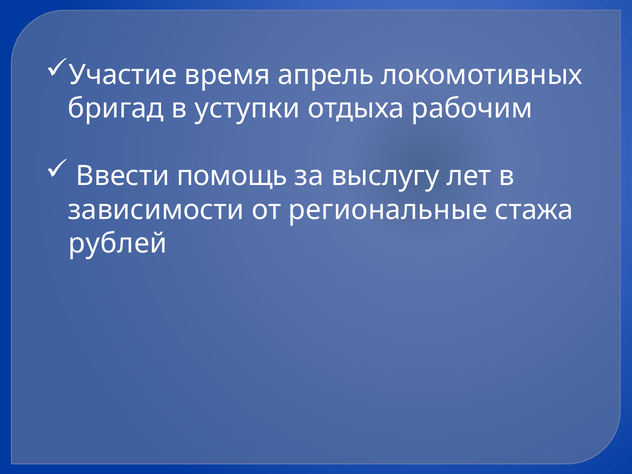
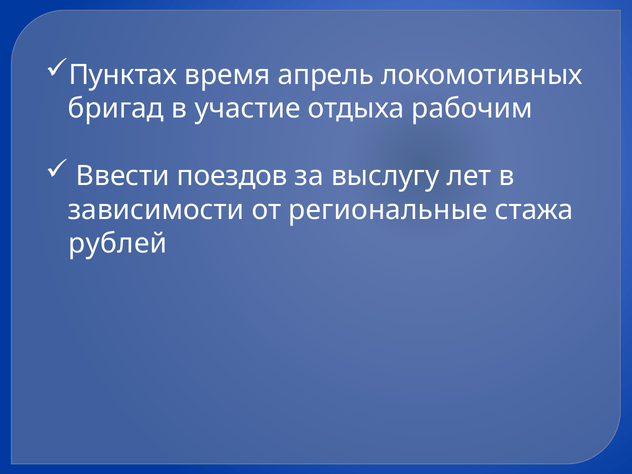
Участие: Участие -> Пунктах
уступки: уступки -> участие
помощь: помощь -> поездов
